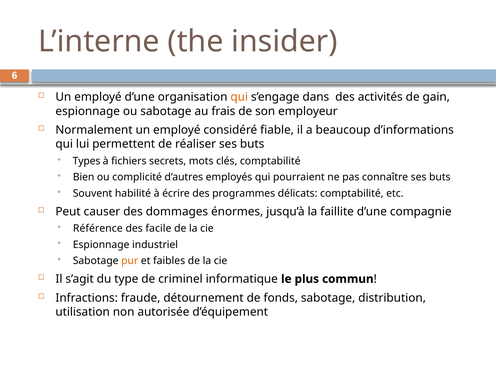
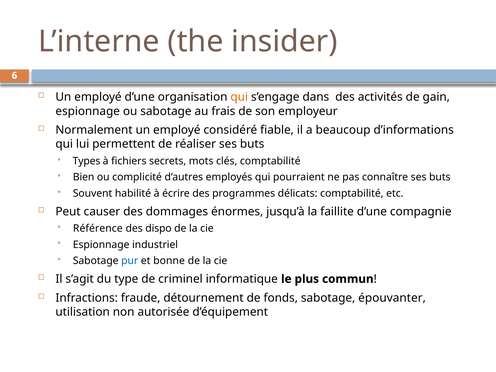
facile: facile -> dispo
pur colour: orange -> blue
faibles: faibles -> bonne
distribution: distribution -> épouvanter
